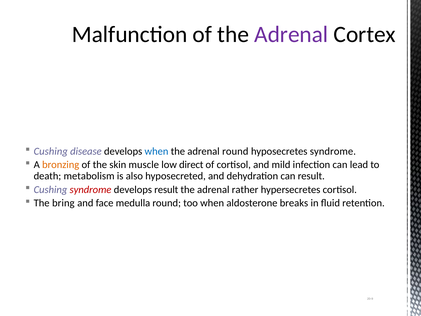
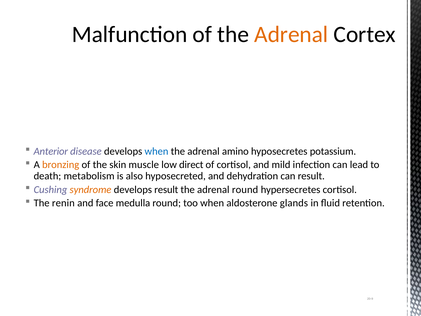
Adrenal at (291, 34) colour: purple -> orange
Cushing at (51, 151): Cushing -> Anterior
adrenal round: round -> amino
hyposecretes syndrome: syndrome -> potassium
syndrome at (91, 190) colour: red -> orange
adrenal rather: rather -> round
bring: bring -> renin
breaks: breaks -> glands
